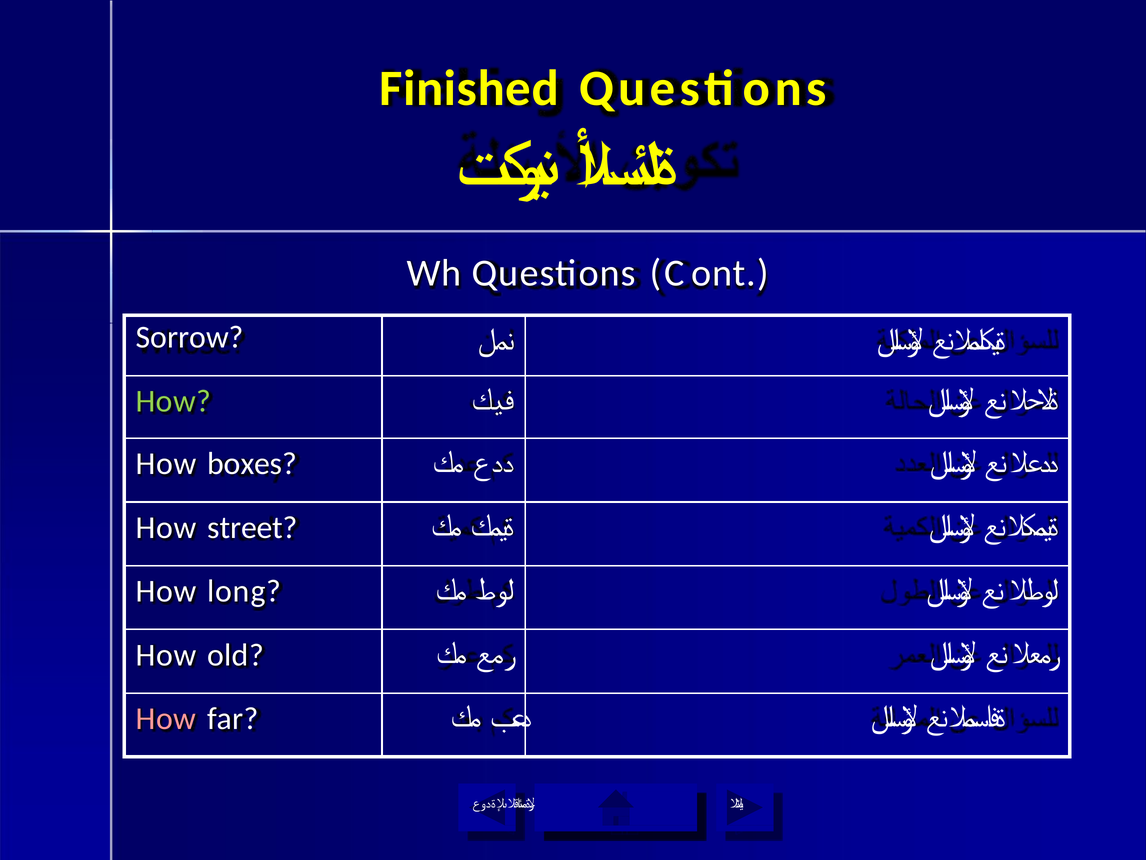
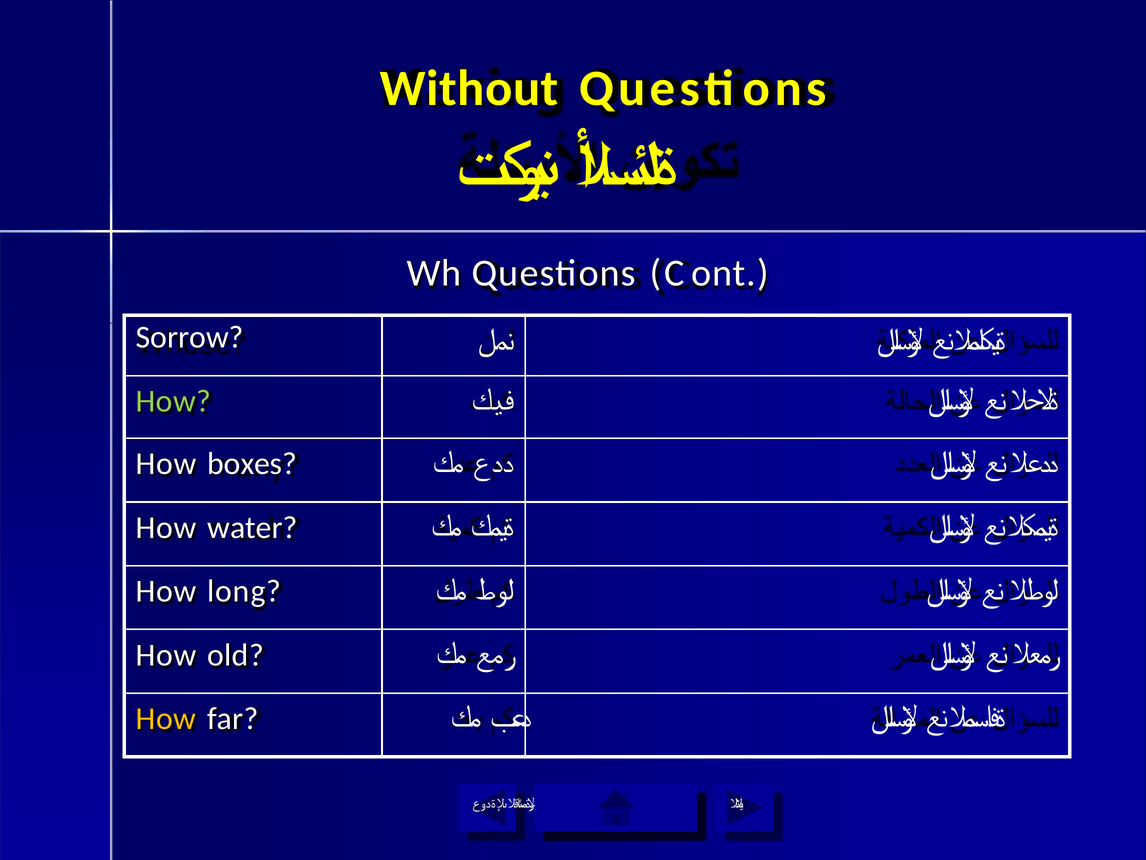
Finished: Finished -> Without
street: street -> water
How at (166, 718) colour: pink -> yellow
